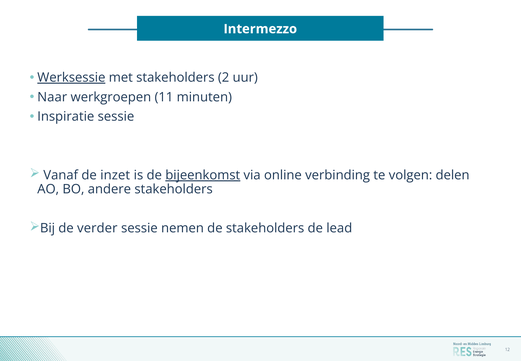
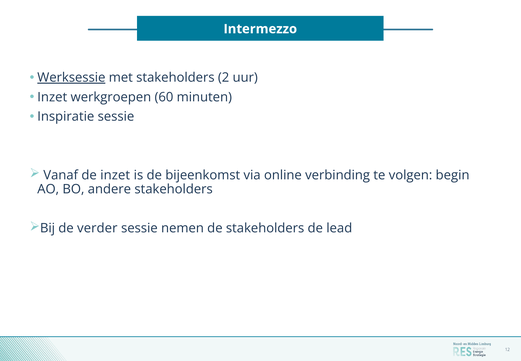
Naar at (52, 97): Naar -> Inzet
11: 11 -> 60
bijeenkomst underline: present -> none
delen: delen -> begin
